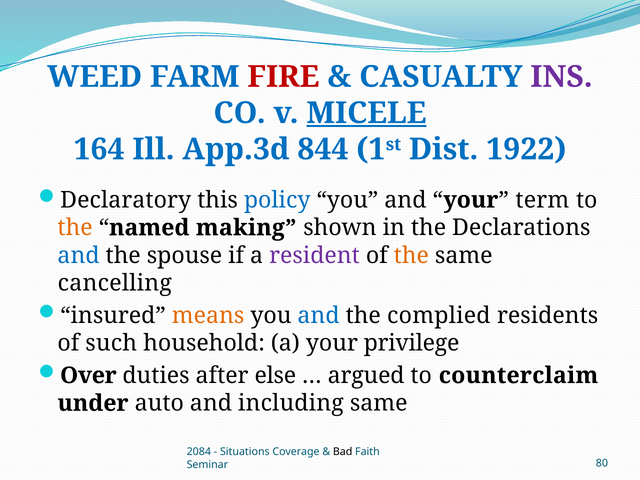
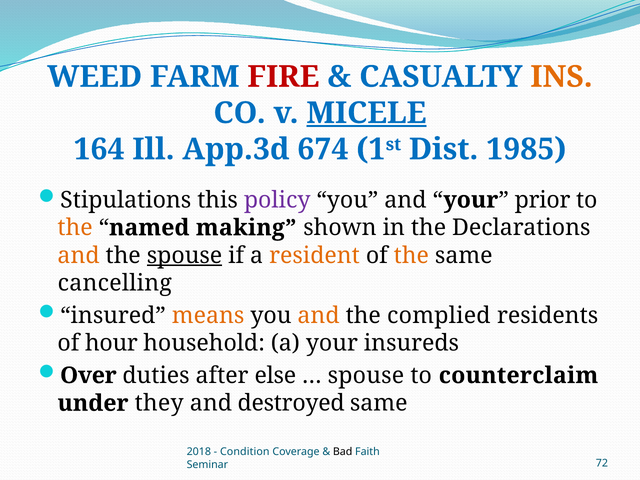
INS colour: purple -> orange
844: 844 -> 674
1922: 1922 -> 1985
Declaratory: Declaratory -> Stipulations
policy colour: blue -> purple
term: term -> prior
and at (79, 255) colour: blue -> orange
spouse at (185, 255) underline: none -> present
resident colour: purple -> orange
and at (319, 315) colour: blue -> orange
such: such -> hour
privilege: privilege -> insureds
argued at (366, 375): argued -> spouse
auto: auto -> they
including: including -> destroyed
2084: 2084 -> 2018
Situations: Situations -> Condition
80: 80 -> 72
